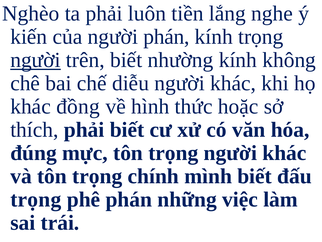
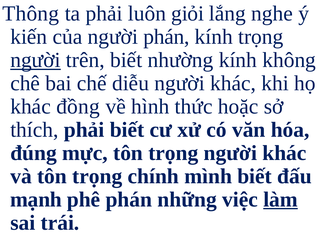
Nghèo: Nghèo -> Thông
tiền: tiền -> giỏi
trọng at (36, 199): trọng -> mạnh
làm underline: none -> present
